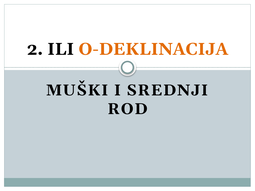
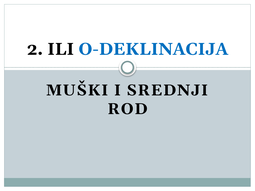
O-DEKLINACIJA colour: orange -> blue
